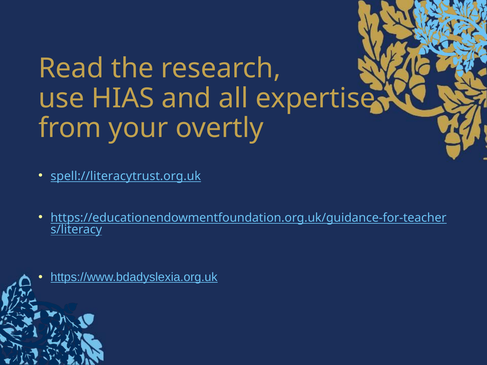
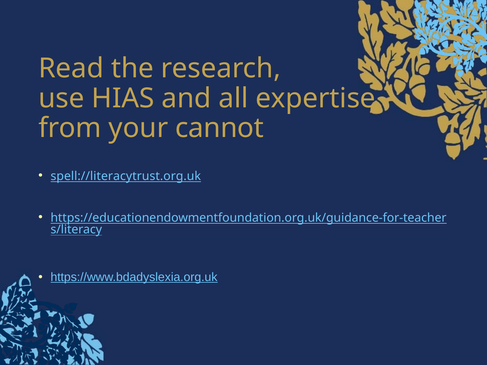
overtly: overtly -> cannot
